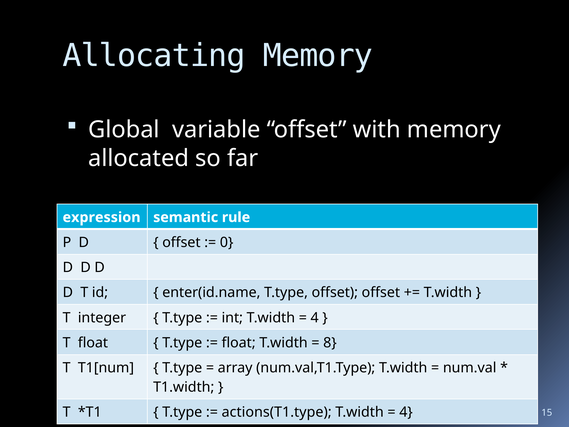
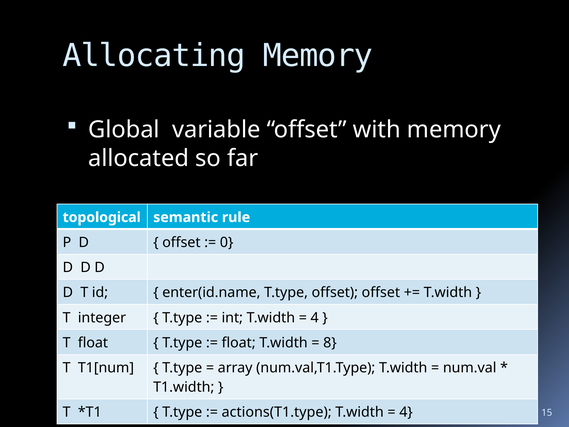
expression: expression -> topological
